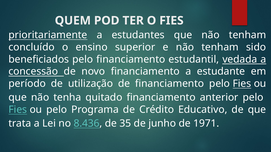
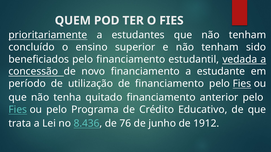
35: 35 -> 76
1971: 1971 -> 1912
